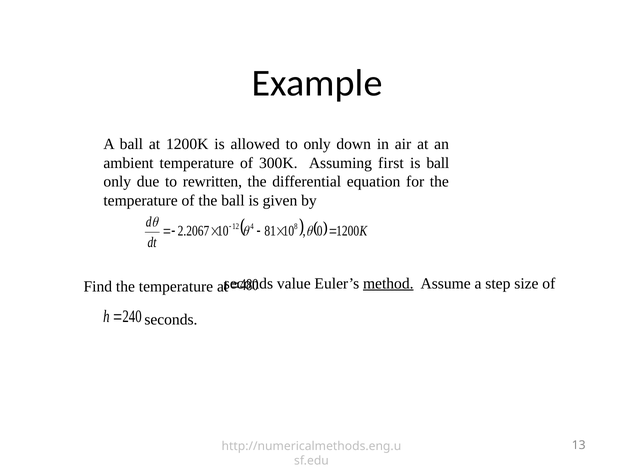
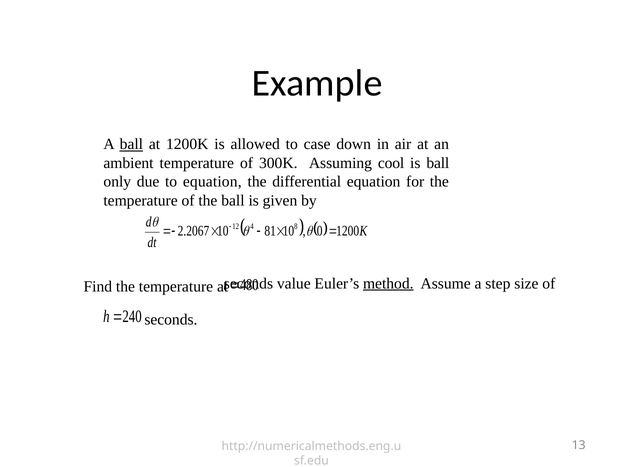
ball at (131, 144) underline: none -> present
to only: only -> case
first: first -> cool
to rewritten: rewritten -> equation
